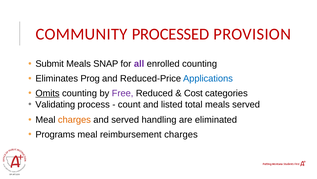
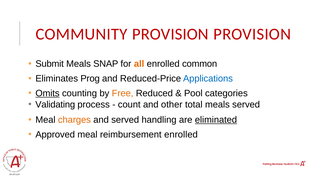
COMMUNITY PROCESSED: PROCESSED -> PROVISION
all colour: purple -> orange
enrolled counting: counting -> common
Free colour: purple -> orange
Cost: Cost -> Pool
listed: listed -> other
eliminated underline: none -> present
Programs: Programs -> Approved
reimbursement charges: charges -> enrolled
